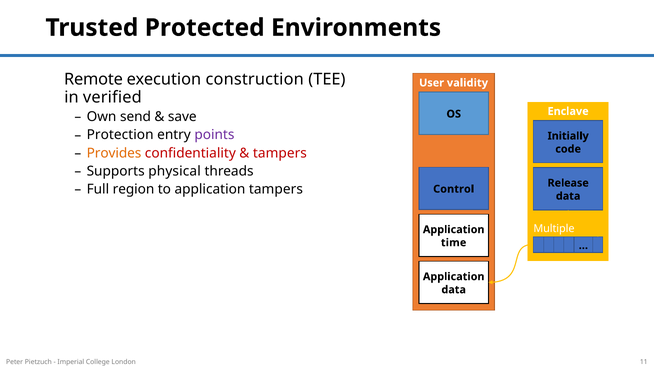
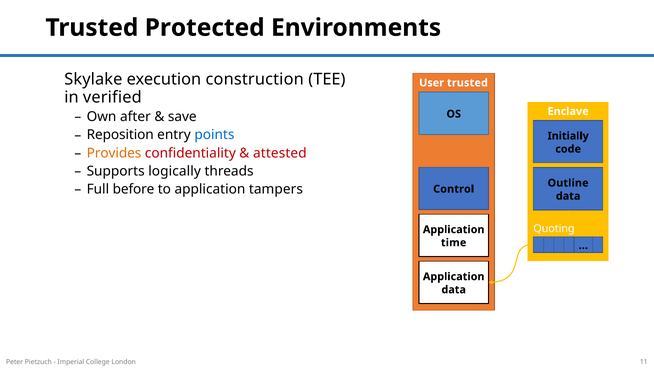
Remote: Remote -> Skylake
User validity: validity -> trusted
send: send -> after
Protection: Protection -> Reposition
points colour: purple -> blue
tampers at (280, 153): tampers -> attested
physical: physical -> logically
Release: Release -> Outline
region: region -> before
Multiple: Multiple -> Quoting
